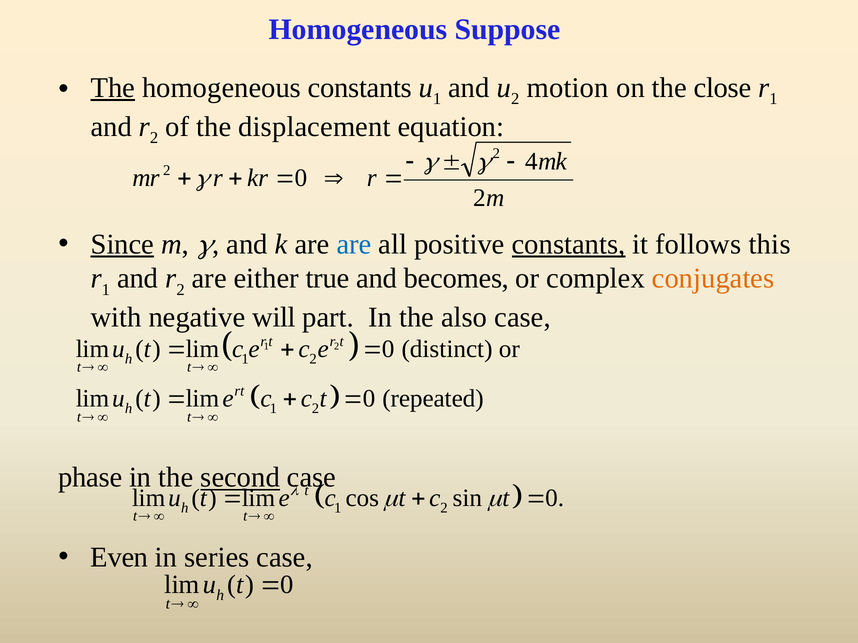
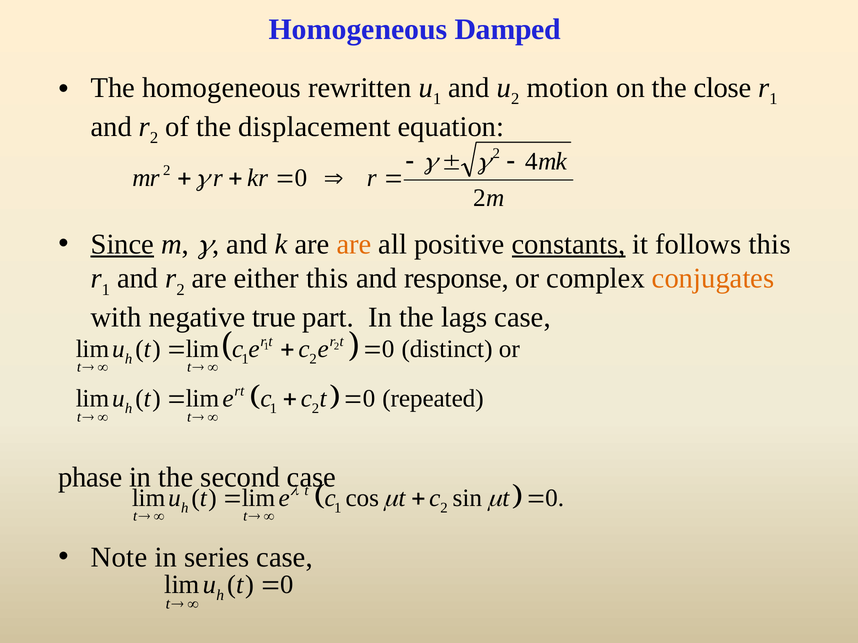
Suppose: Suppose -> Damped
The at (113, 88) underline: present -> none
homogeneous constants: constants -> rewritten
are at (354, 244) colour: blue -> orange
either true: true -> this
becomes: becomes -> response
will: will -> true
also: also -> lags
second underline: present -> none
Even: Even -> Note
